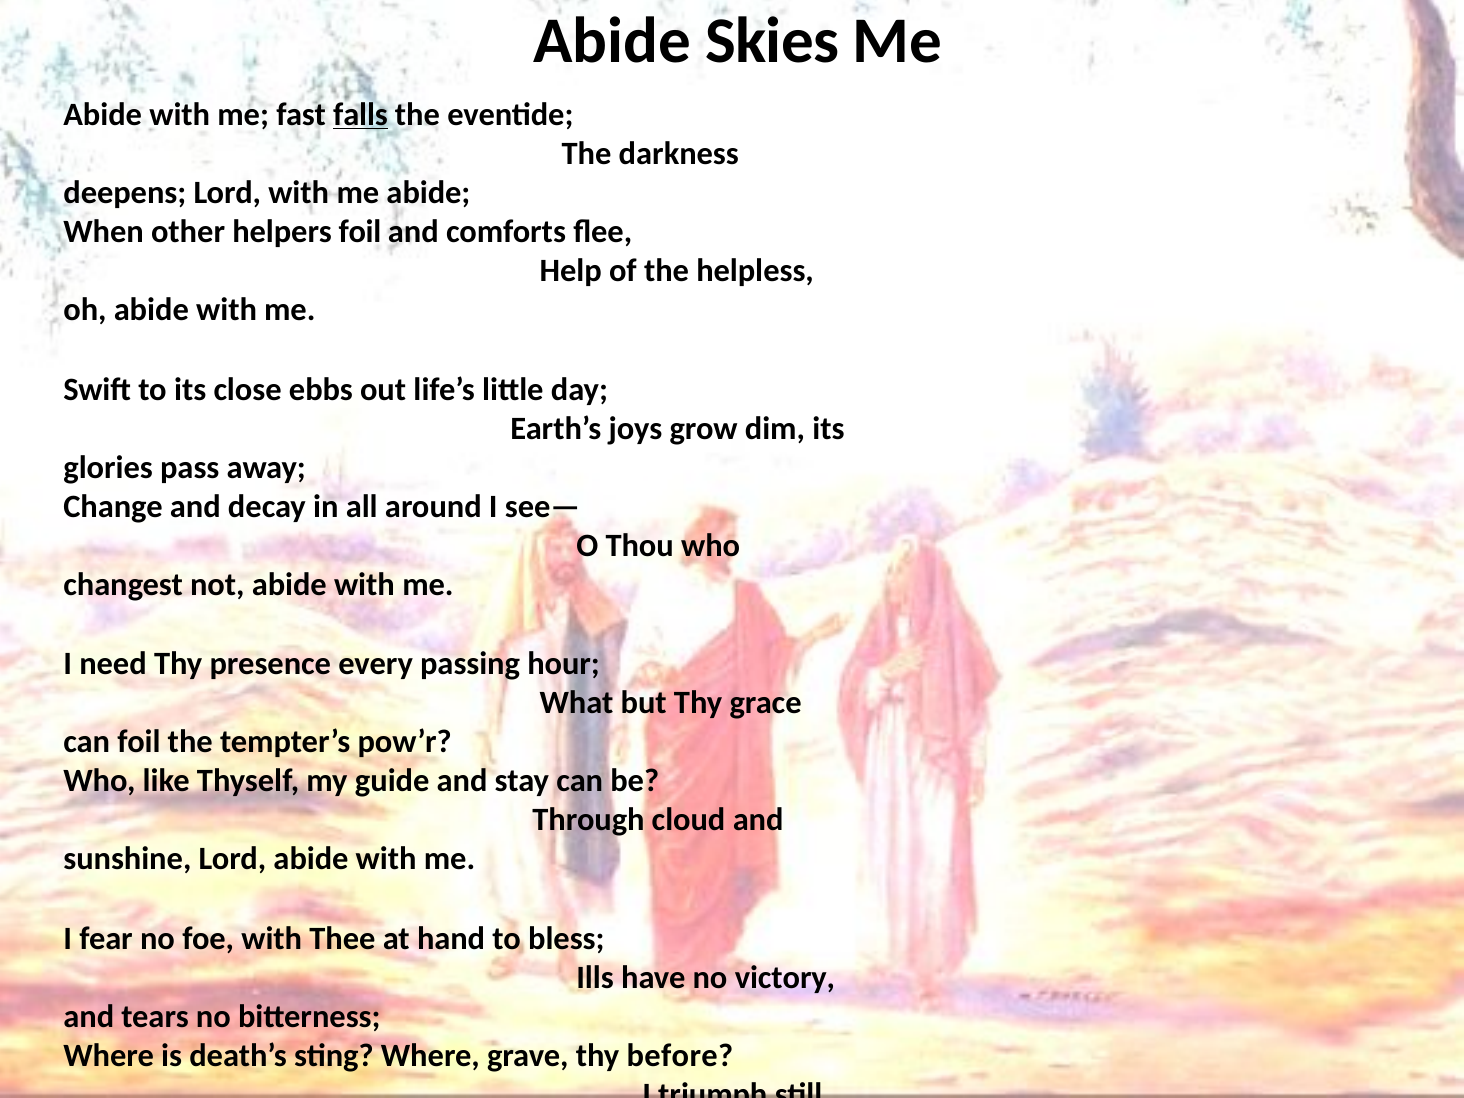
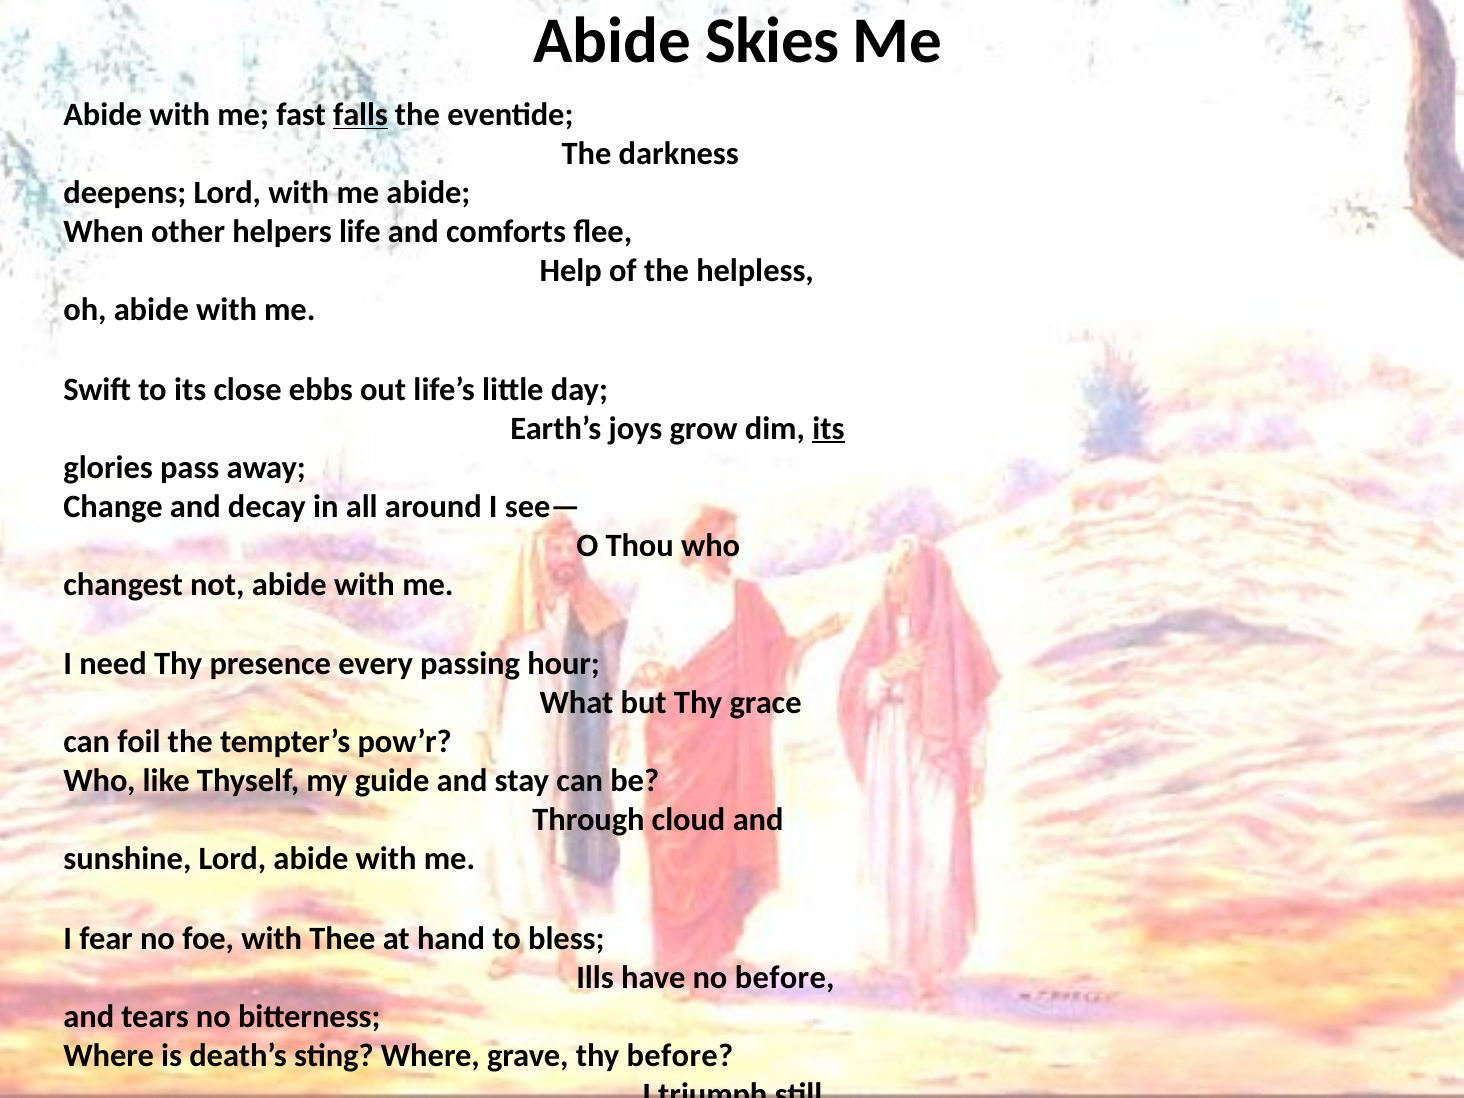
helpers foil: foil -> life
its at (828, 428) underline: none -> present
no victory: victory -> before
